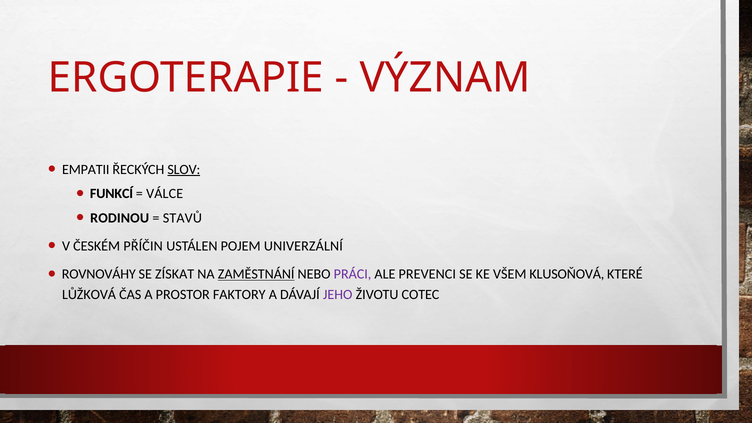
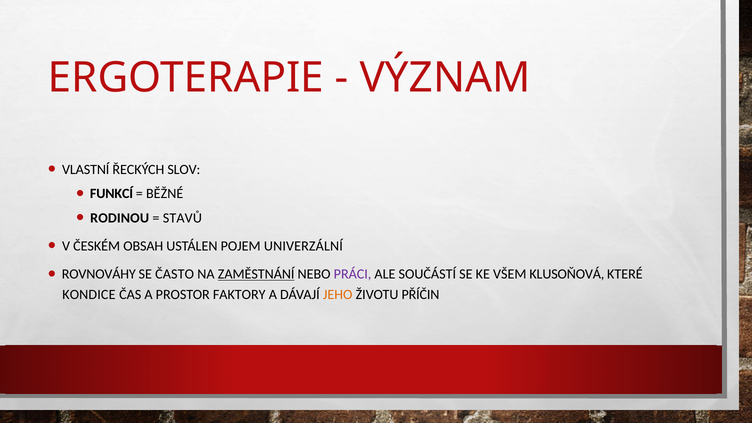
EMPATII: EMPATII -> VLASTNÍ
SLOV underline: present -> none
VÁLCE: VÁLCE -> BĚŽNÉ
PŘÍČIN: PŘÍČIN -> OBSAH
ZÍSKAT: ZÍSKAT -> ČASTO
PREVENCI: PREVENCI -> SOUČÁSTÍ
LŮŽKOVÁ: LŮŽKOVÁ -> KONDICE
JEHO colour: purple -> orange
COTEC: COTEC -> PŘÍČIN
